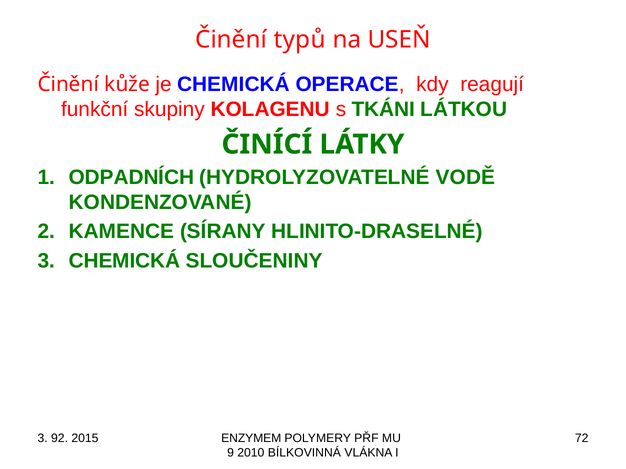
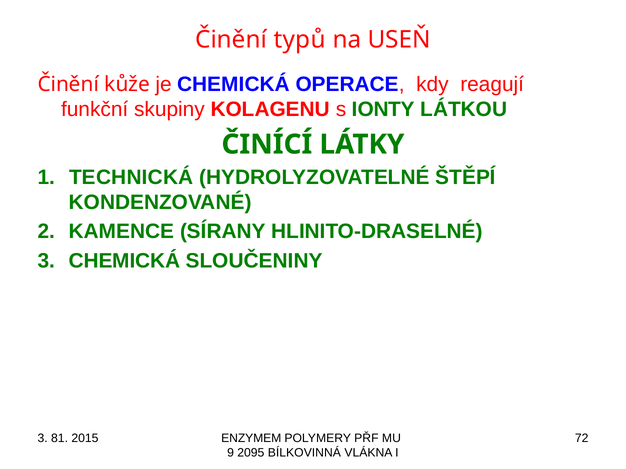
TKÁNI: TKÁNI -> IONTY
ODPADNÍCH at (131, 177): ODPADNÍCH -> TECHNICKÁ
VODĚ: VODĚ -> ŠTĚPÍ
92: 92 -> 81
2010: 2010 -> 2095
